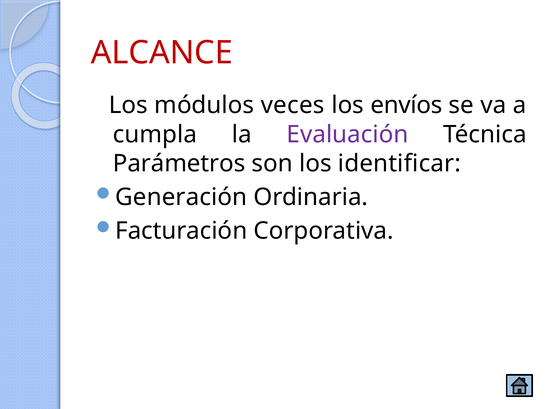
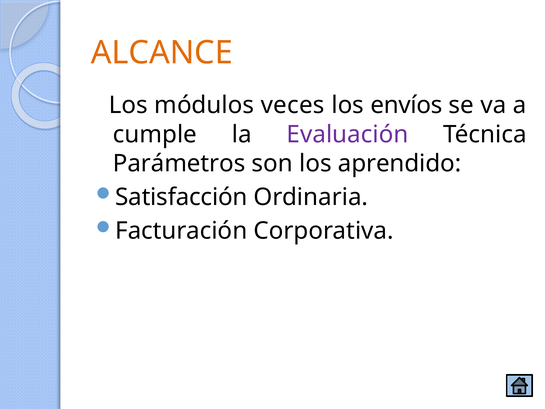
ALCANCE colour: red -> orange
cumpla: cumpla -> cumple
identificar: identificar -> aprendido
Generación: Generación -> Satisfacción
